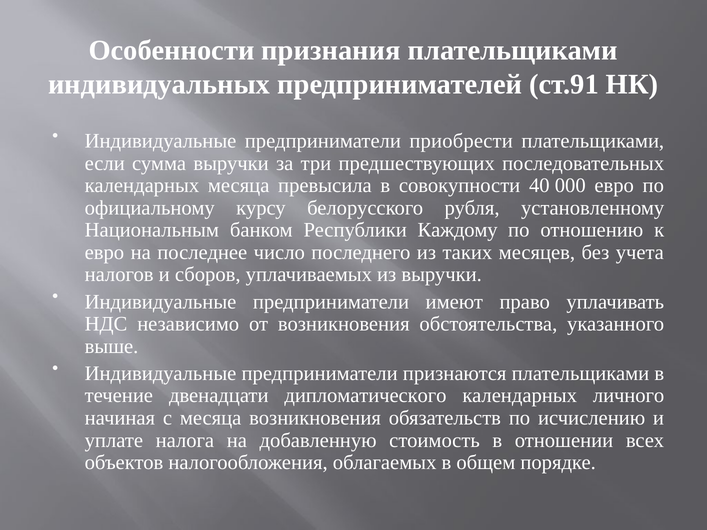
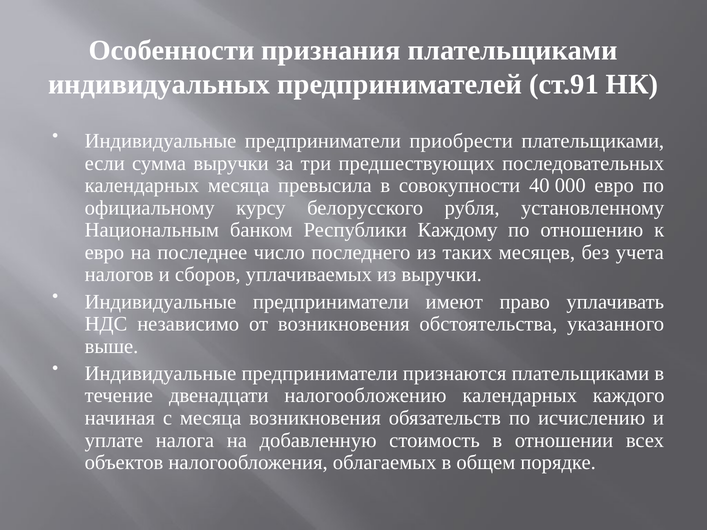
дипломатического: дипломатического -> налогообложению
личного: личного -> каждого
